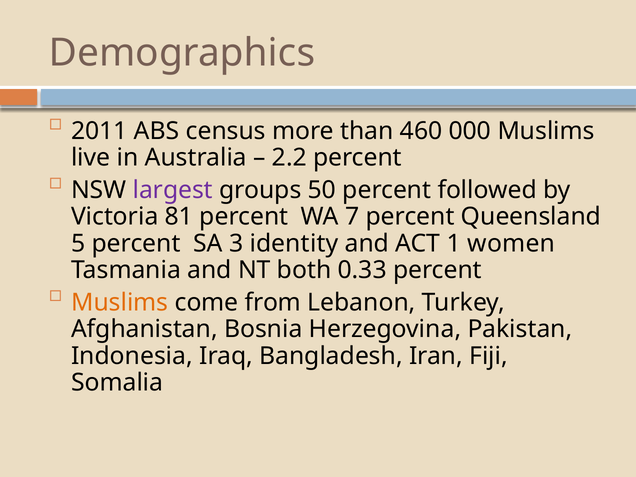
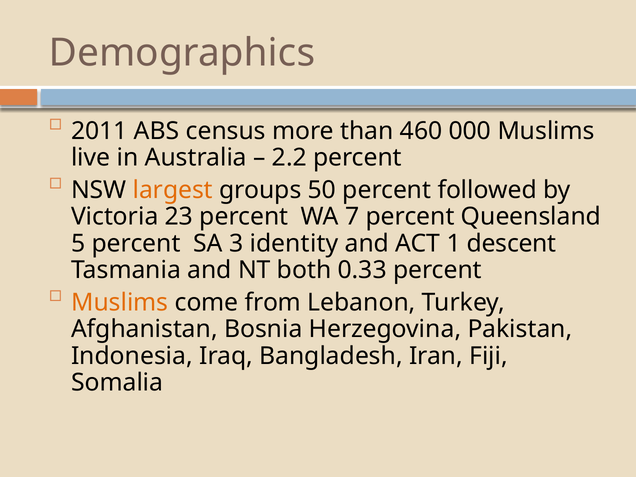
largest colour: purple -> orange
81: 81 -> 23
women: women -> descent
